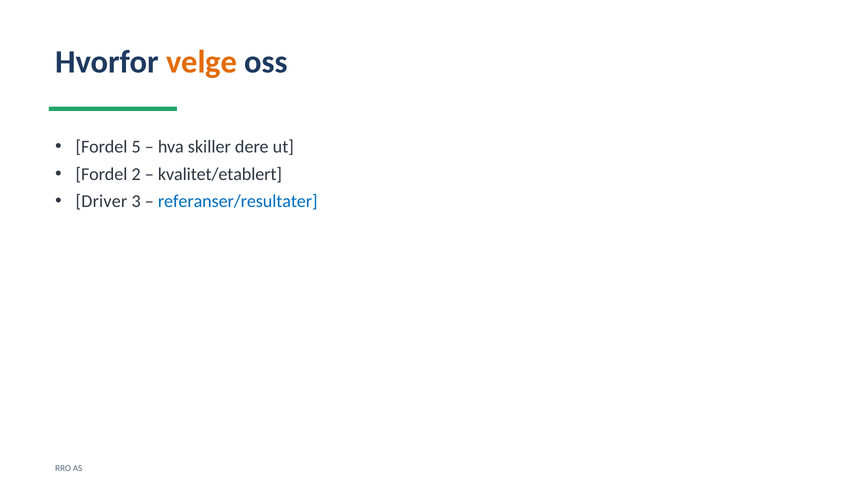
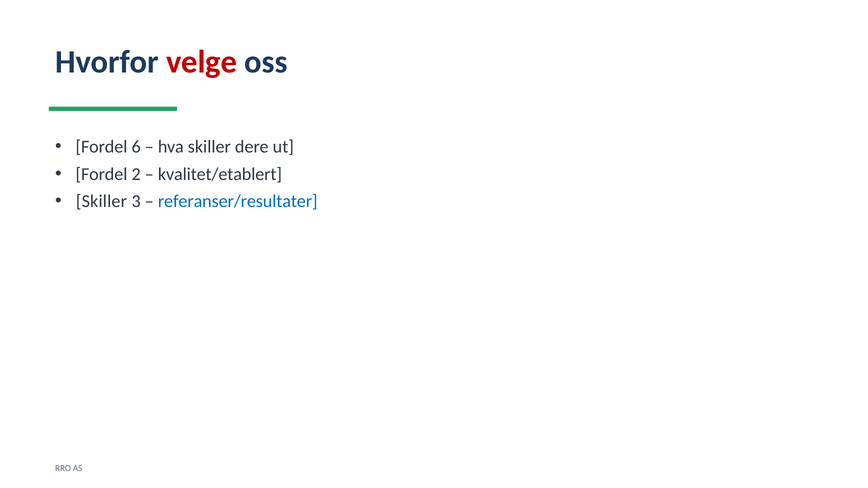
velge colour: orange -> red
5: 5 -> 6
Driver at (101, 201): Driver -> Skiller
